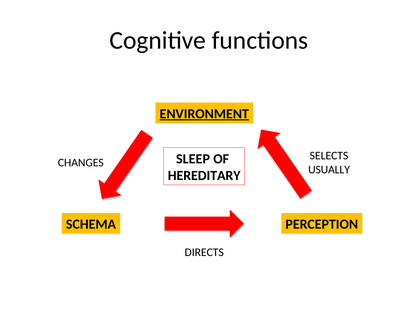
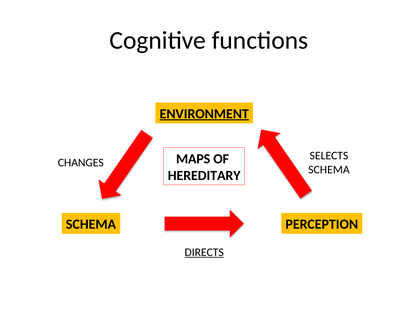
SLEEP: SLEEP -> MAPS
USUALLY at (329, 170): USUALLY -> SCHEMA
DIRECTS underline: none -> present
